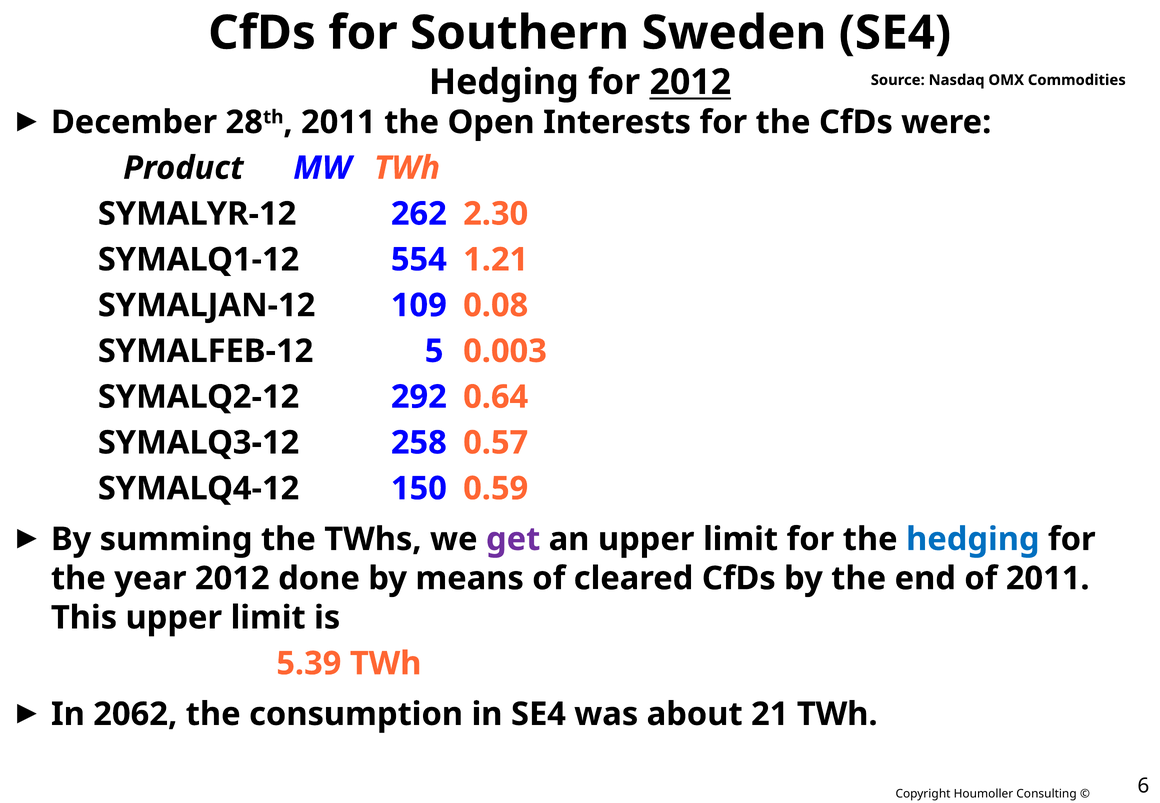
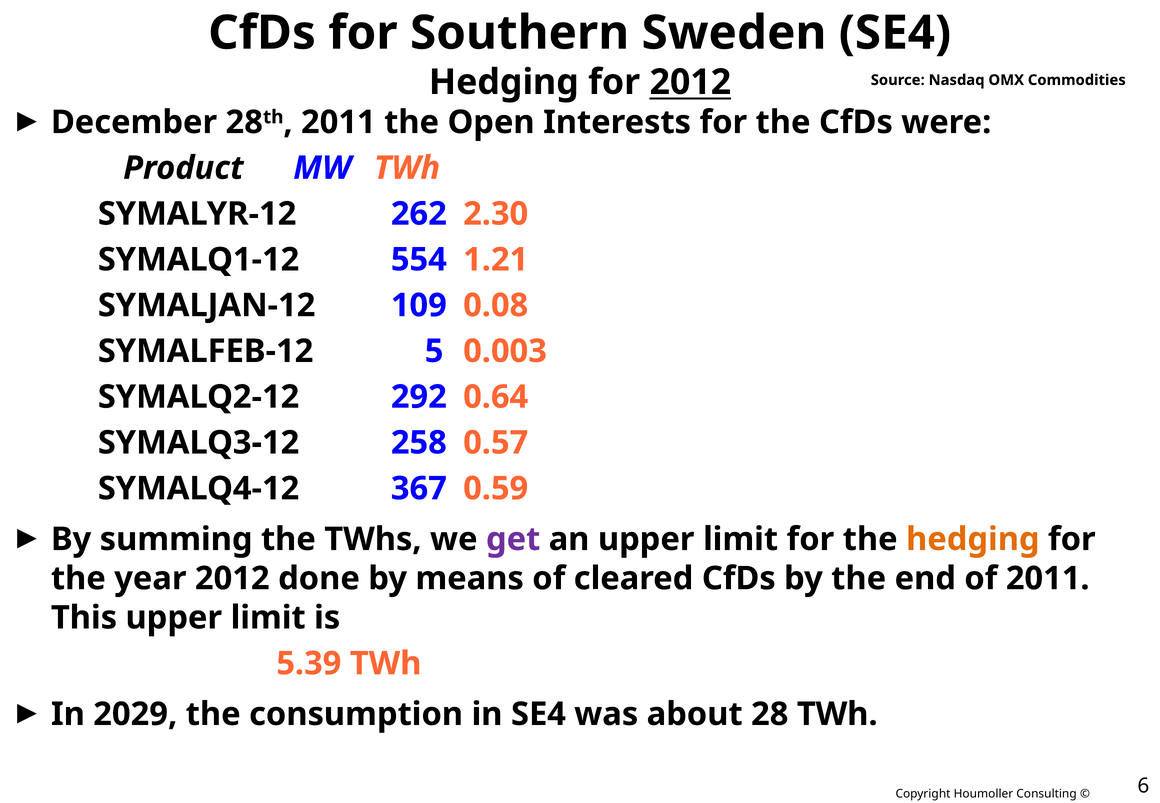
150: 150 -> 367
hedging at (973, 539) colour: blue -> orange
2062: 2062 -> 2029
about 21: 21 -> 28
